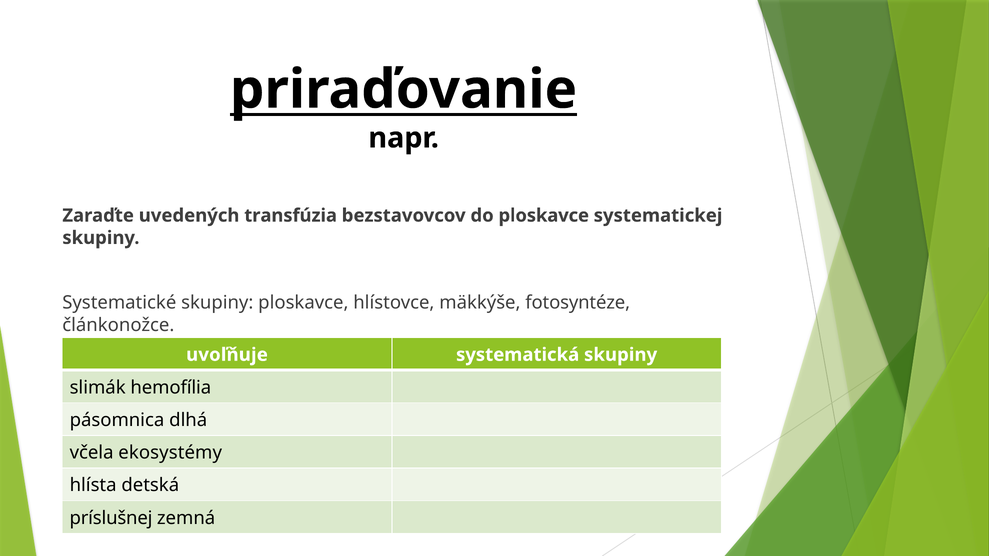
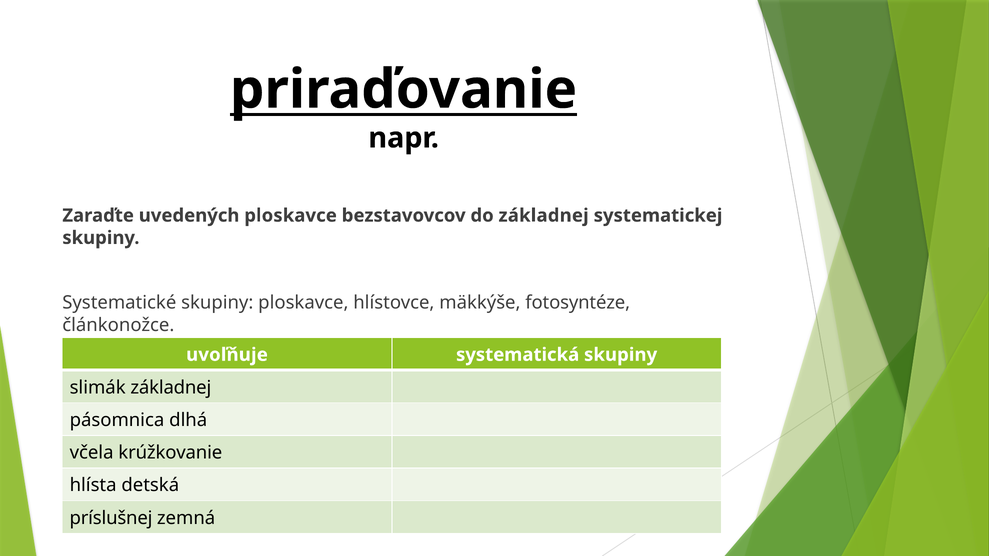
uvedených transfúzia: transfúzia -> ploskavce
do ploskavce: ploskavce -> základnej
slimák hemofília: hemofília -> základnej
ekosystémy: ekosystémy -> krúžkovanie
